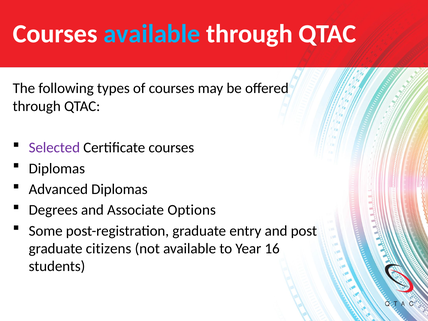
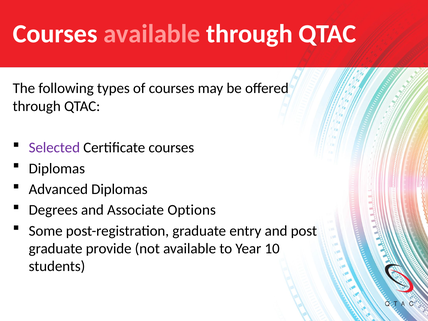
available at (152, 34) colour: light blue -> pink
citizens: citizens -> provide
16: 16 -> 10
